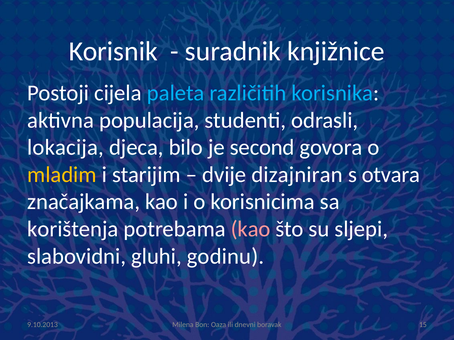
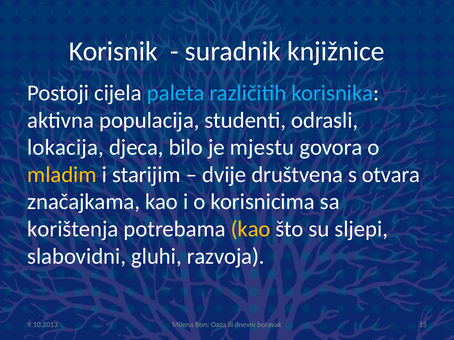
second: second -> mjestu
dizajniran: dizajniran -> društvena
kao at (251, 229) colour: pink -> yellow
godinu: godinu -> razvoja
